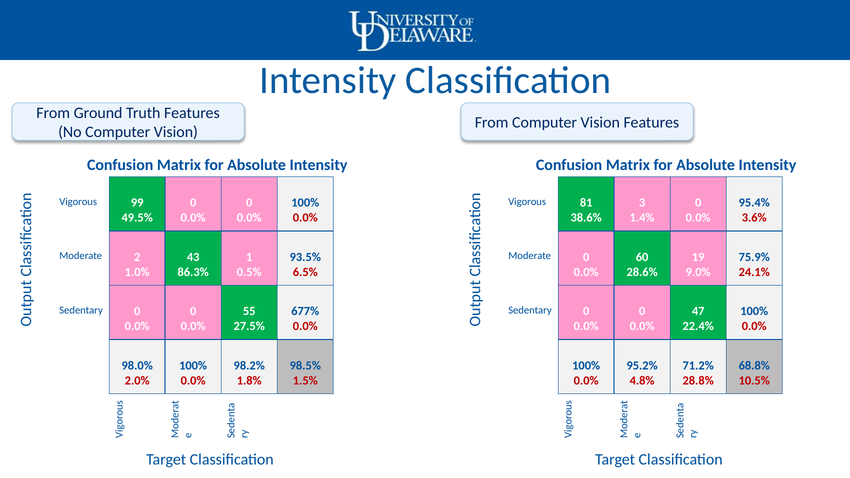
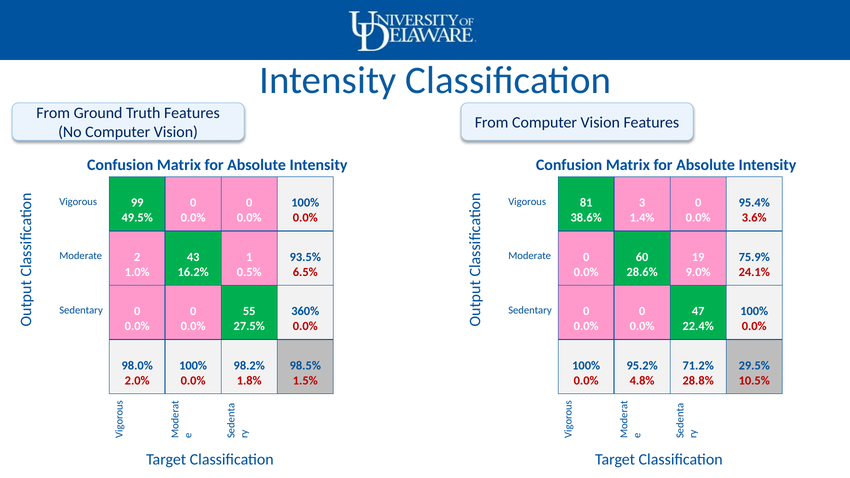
86.3%: 86.3% -> 16.2%
677%: 677% -> 360%
68.8%: 68.8% -> 29.5%
